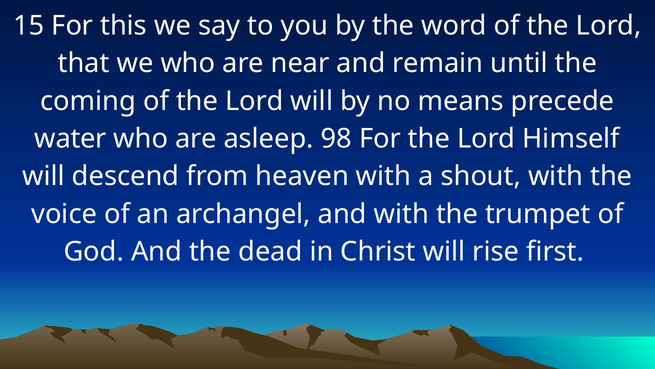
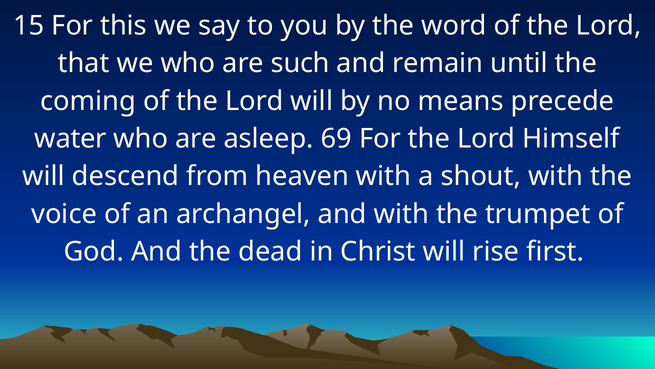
near: near -> such
98: 98 -> 69
